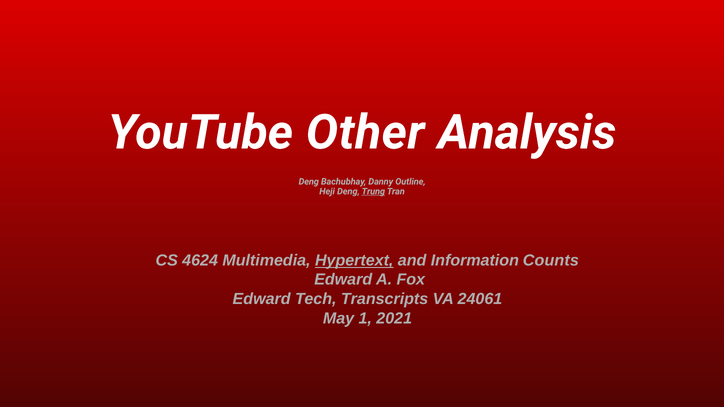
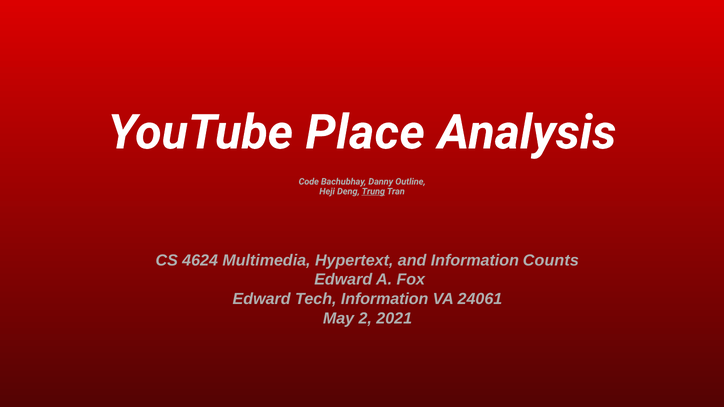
Other: Other -> Place
Deng at (309, 182): Deng -> Code
Hypertext underline: present -> none
Tech Transcripts: Transcripts -> Information
1: 1 -> 2
